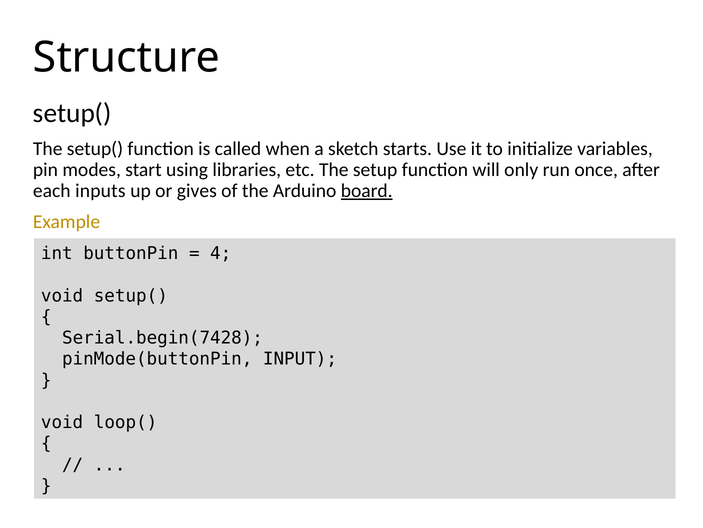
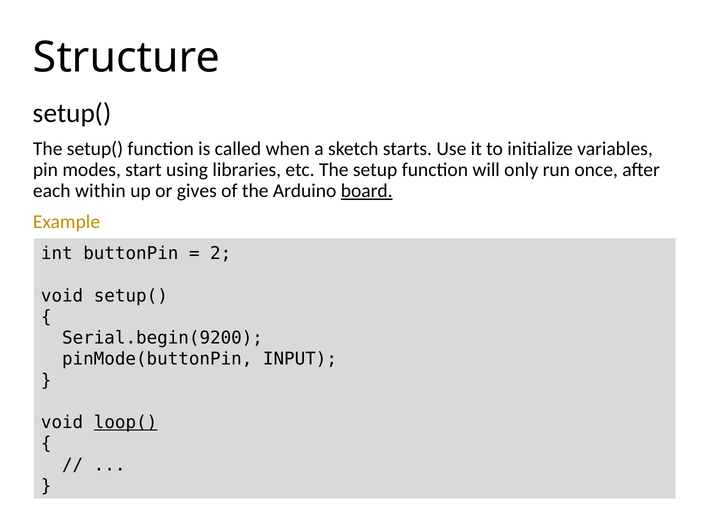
inputs: inputs -> within
4: 4 -> 2
Serial.begin(7428: Serial.begin(7428 -> Serial.begin(9200
loop( underline: none -> present
